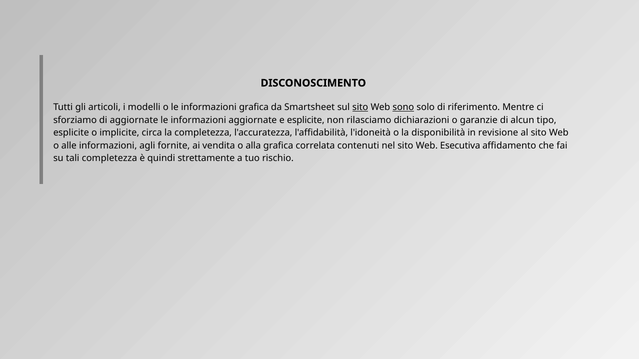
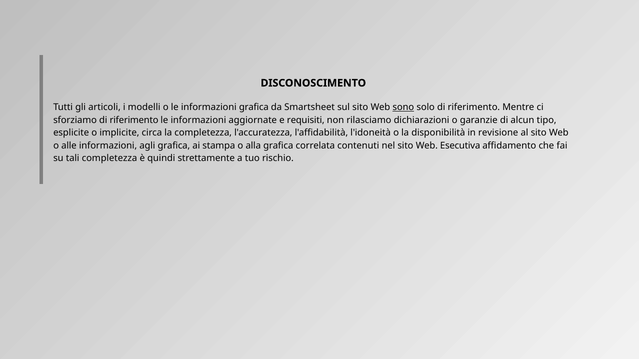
sito at (360, 108) underline: present -> none
sforziamo di aggiornate: aggiornate -> riferimento
e esplicite: esplicite -> requisiti
agli fornite: fornite -> grafica
vendita: vendita -> stampa
